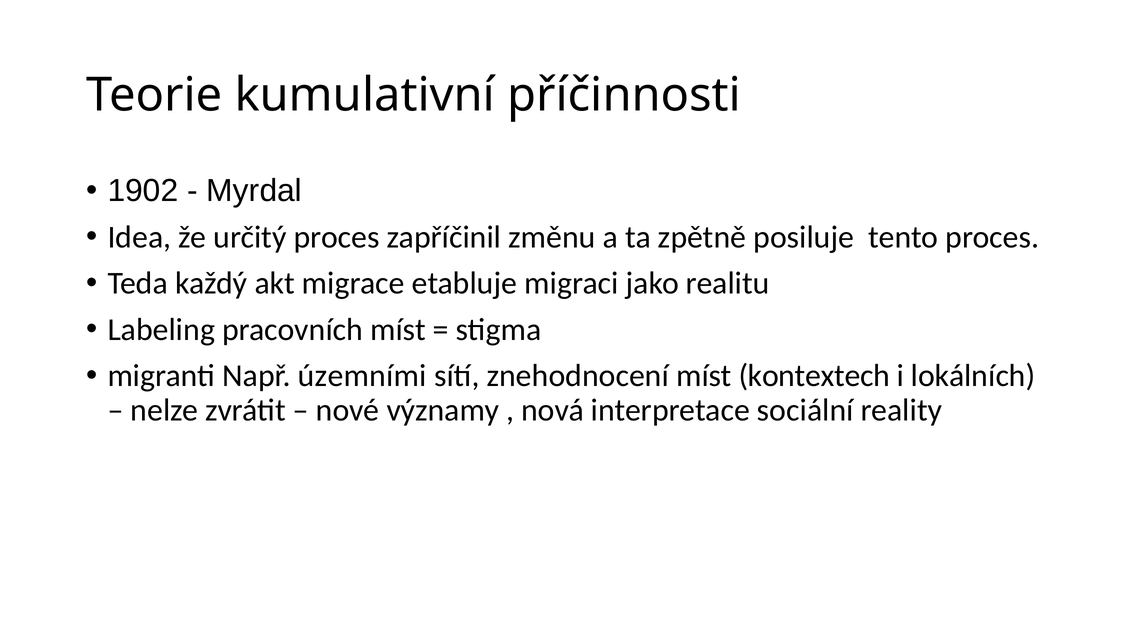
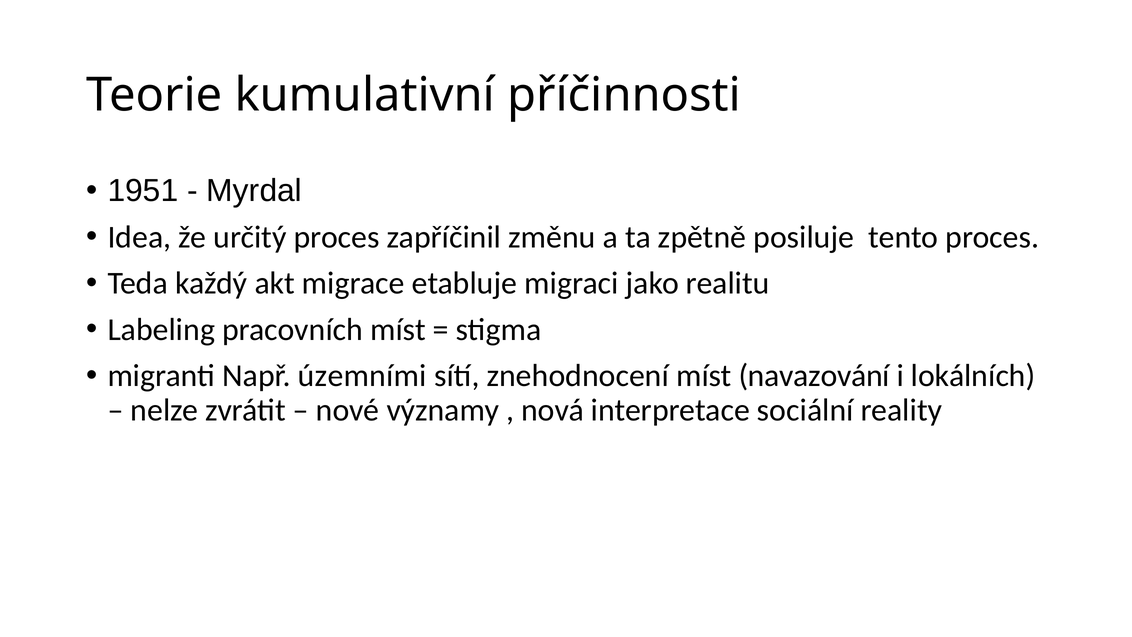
1902: 1902 -> 1951
kontextech: kontextech -> navazování
